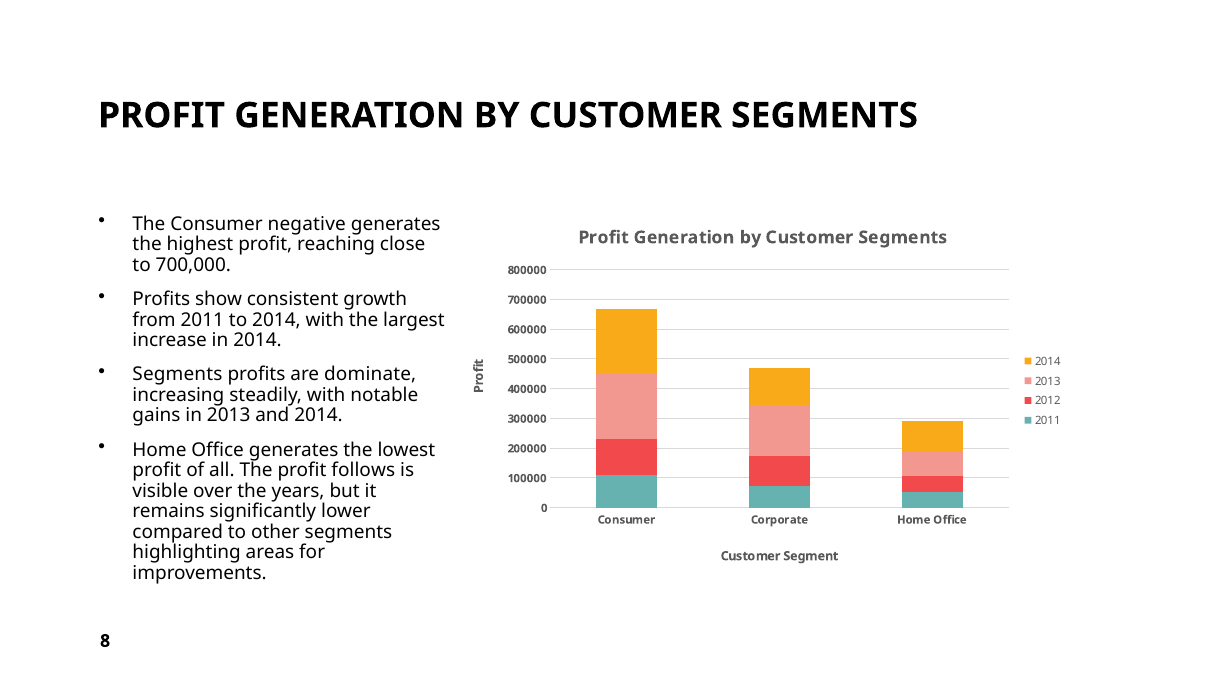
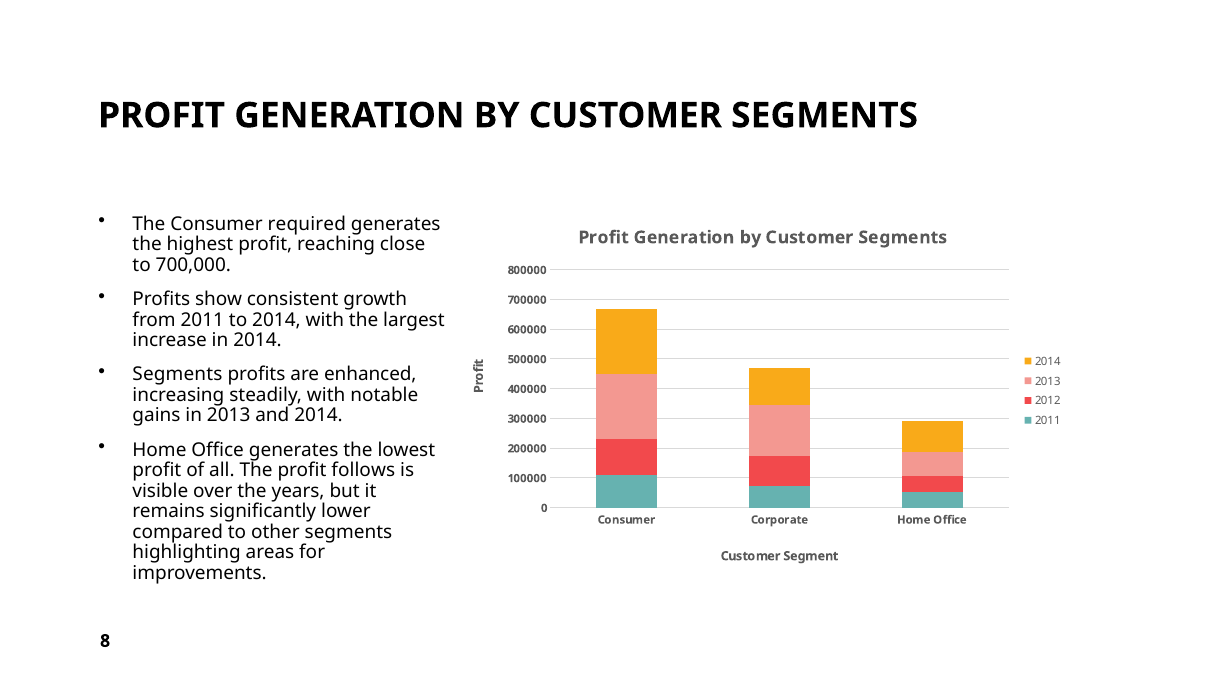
negative: negative -> required
dominate: dominate -> enhanced
